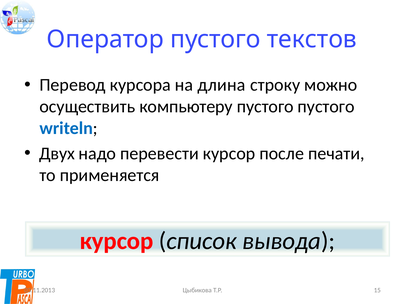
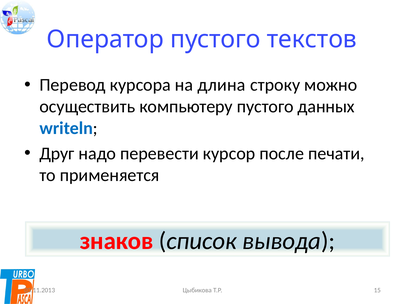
пустого пустого: пустого -> данных
Двух: Двух -> Друг
курсор at (117, 241): курсор -> знаков
